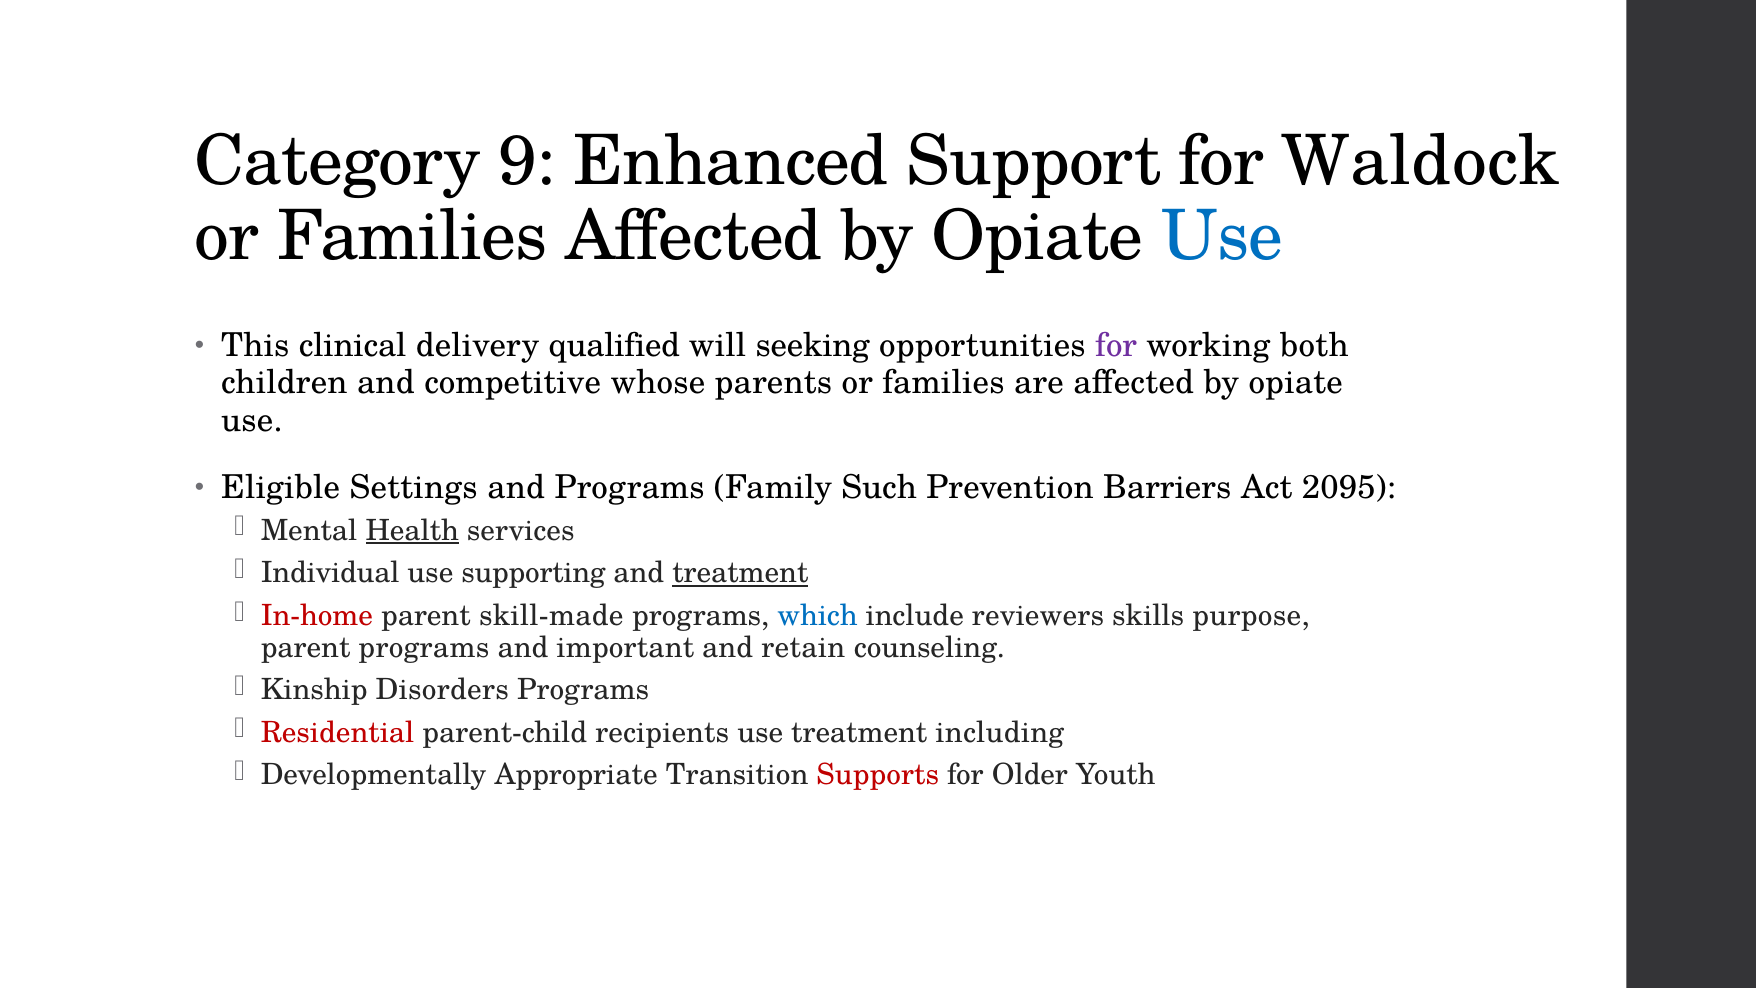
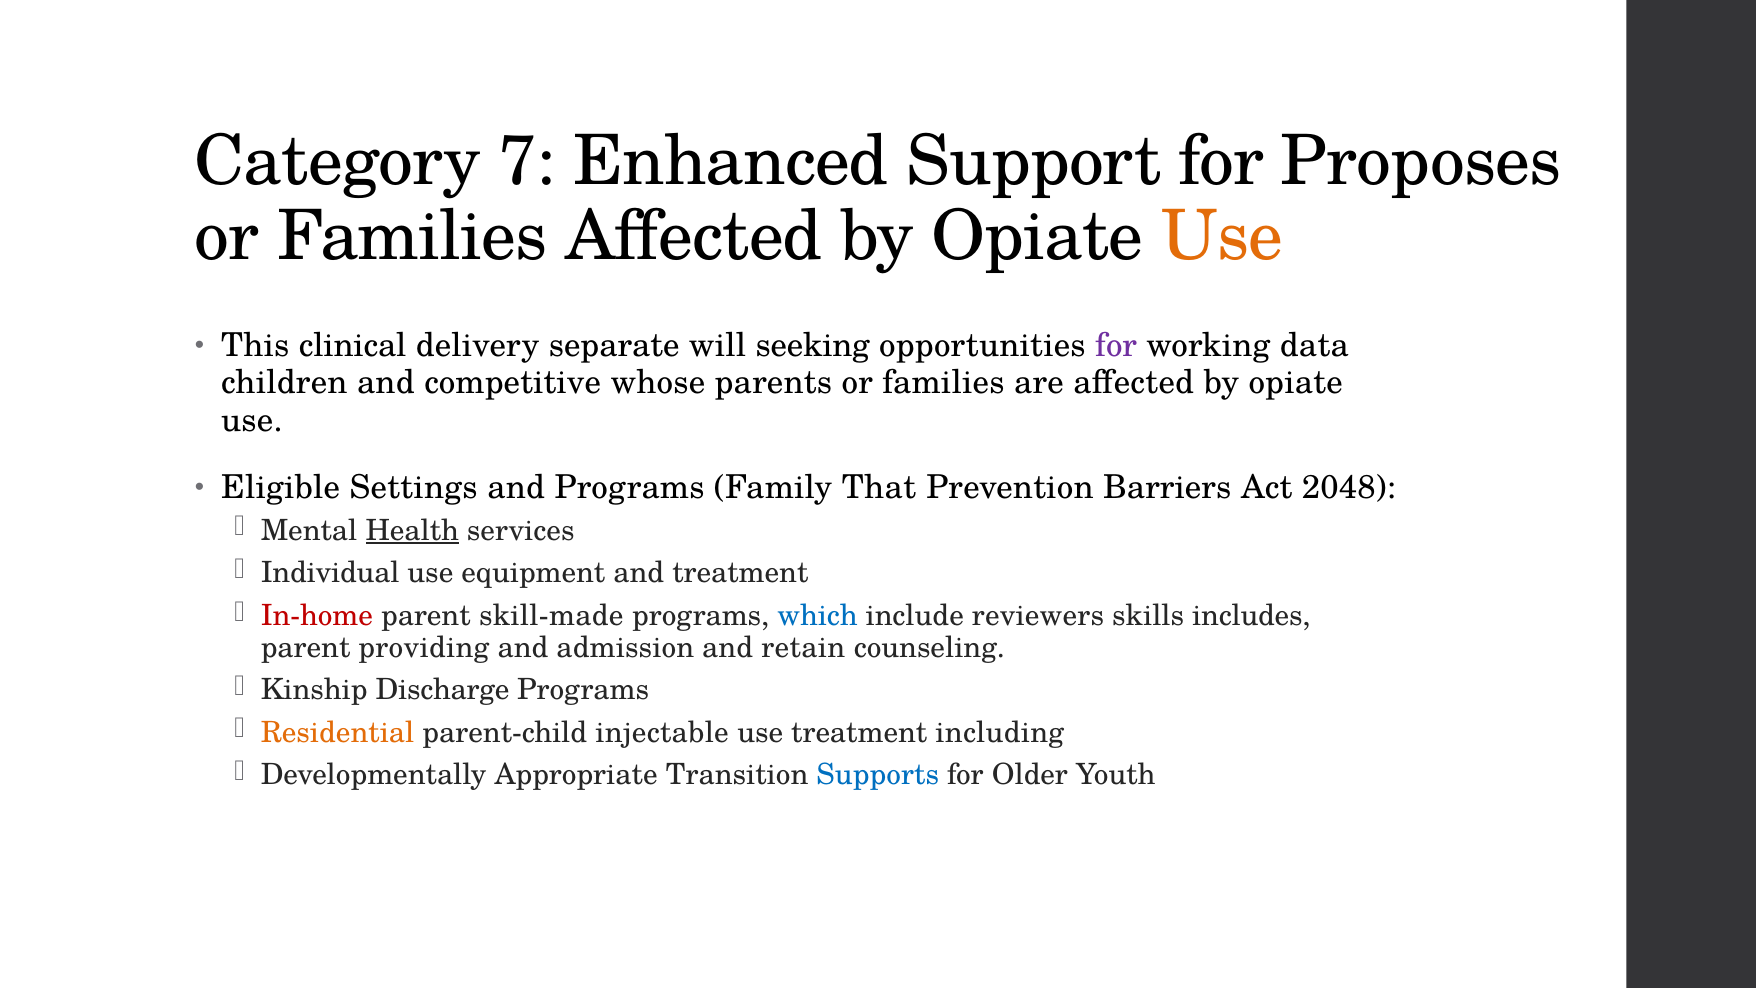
9: 9 -> 7
Waldock: Waldock -> Proposes
Use at (1222, 236) colour: blue -> orange
qualified: qualified -> separate
both: both -> data
Such: Such -> That
2095: 2095 -> 2048
supporting: supporting -> equipment
treatment at (740, 573) underline: present -> none
purpose: purpose -> includes
parent programs: programs -> providing
important: important -> admission
Disorders: Disorders -> Discharge
Residential colour: red -> orange
recipients: recipients -> injectable
Supports colour: red -> blue
